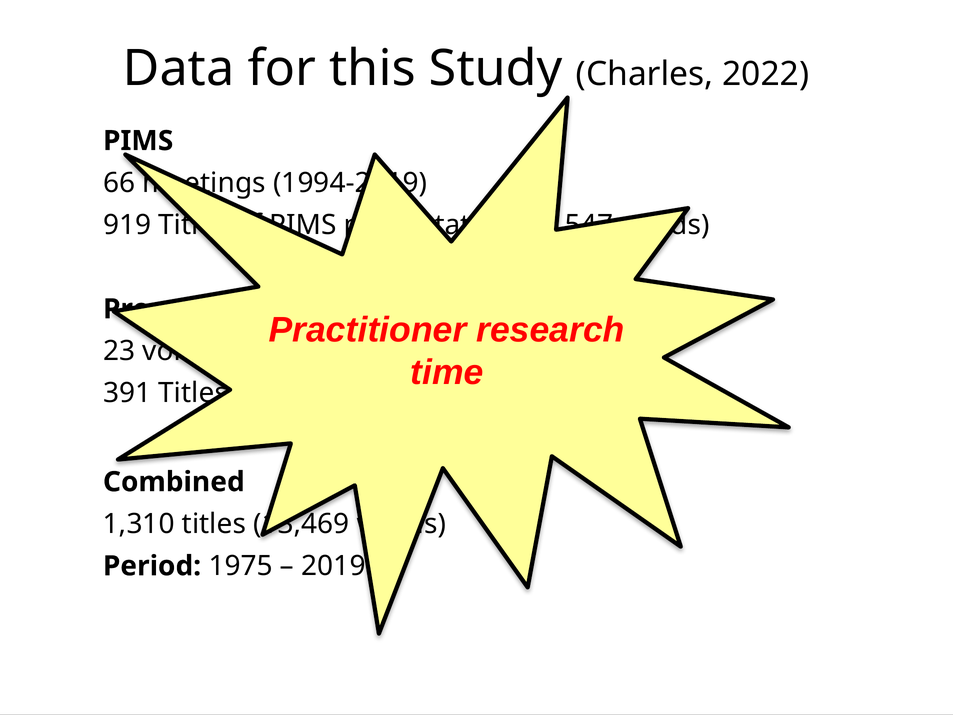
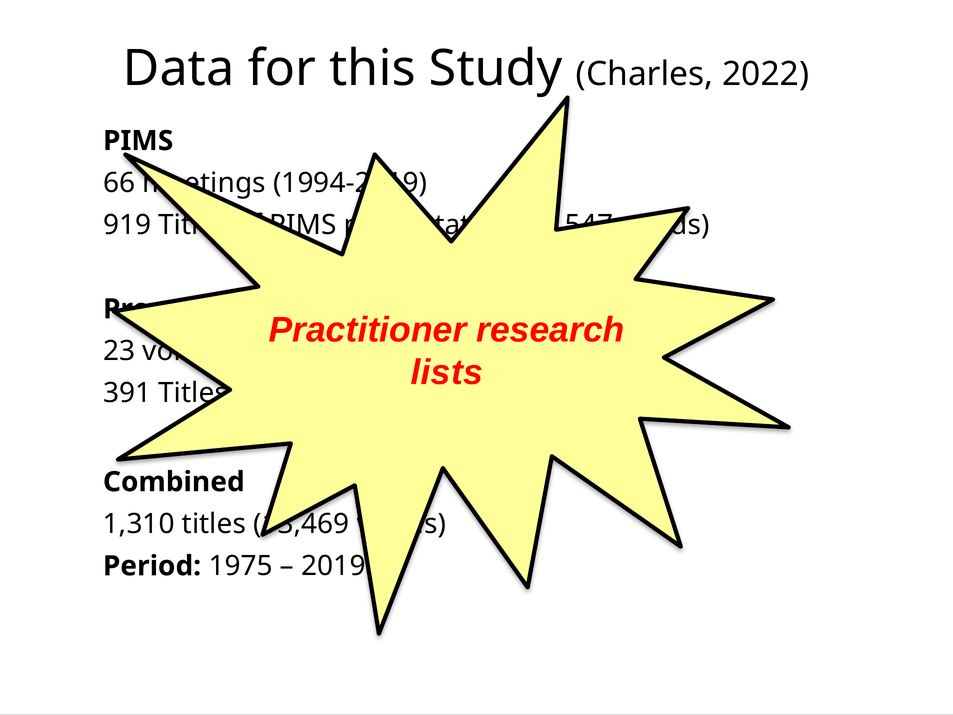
time: time -> lists
